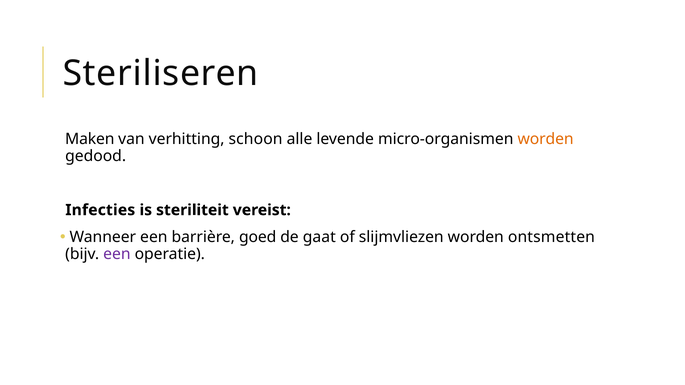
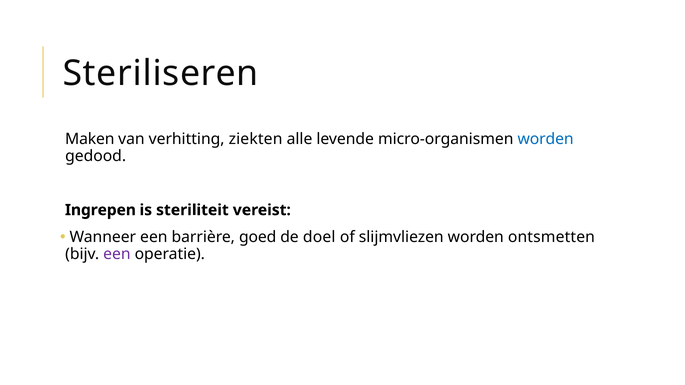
schoon: schoon -> ziekten
worden at (546, 139) colour: orange -> blue
Infecties: Infecties -> Ingrepen
gaat: gaat -> doel
